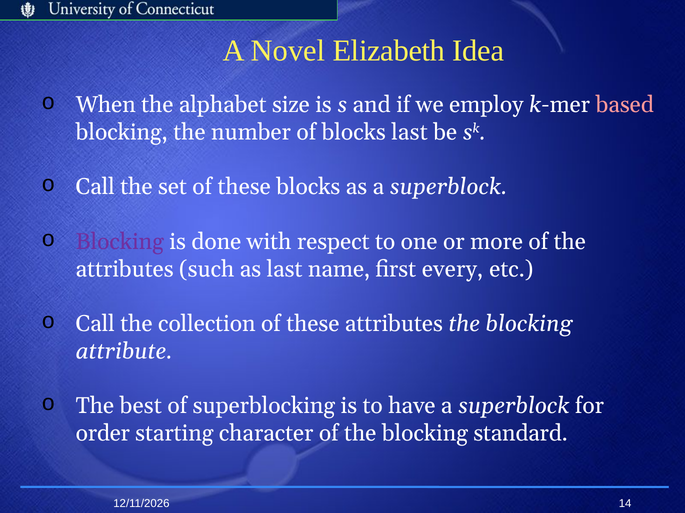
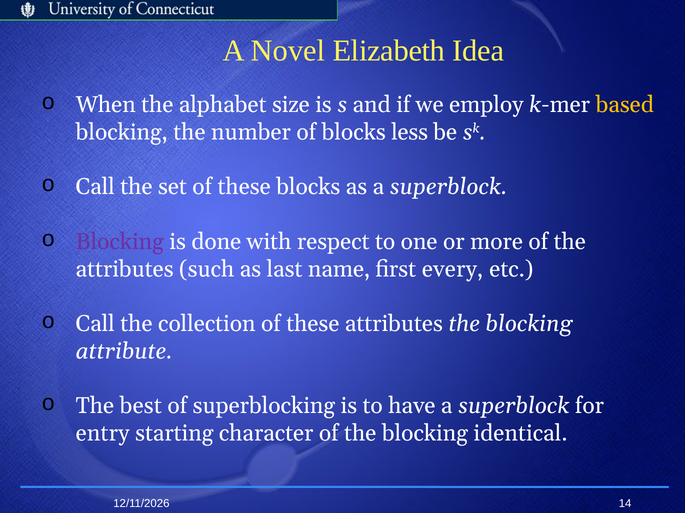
based colour: pink -> yellow
blocks last: last -> less
order: order -> entry
standard: standard -> identical
